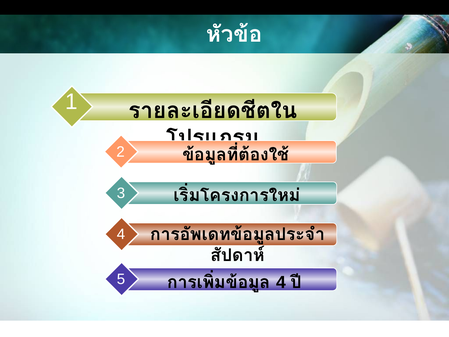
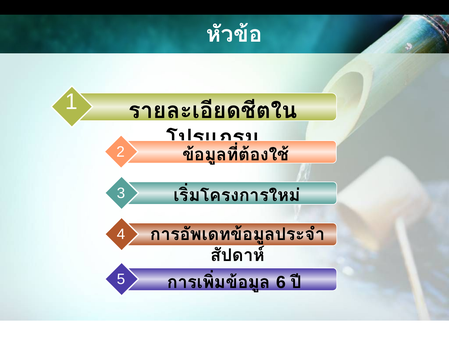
4 at (281, 282): 4 -> 6
